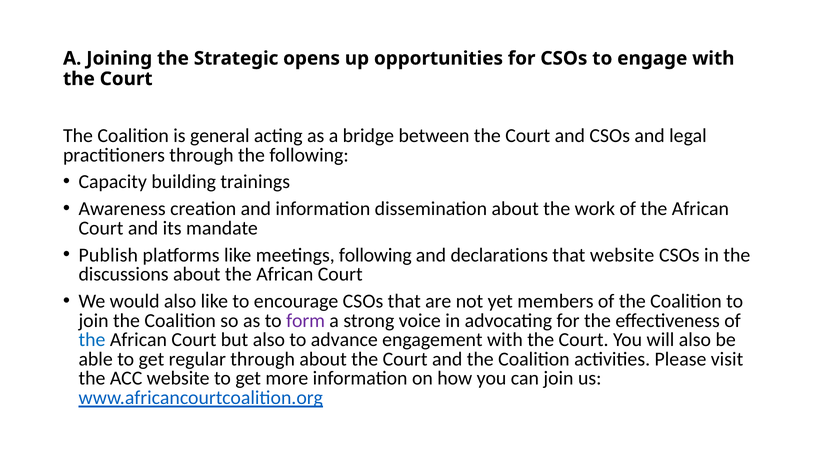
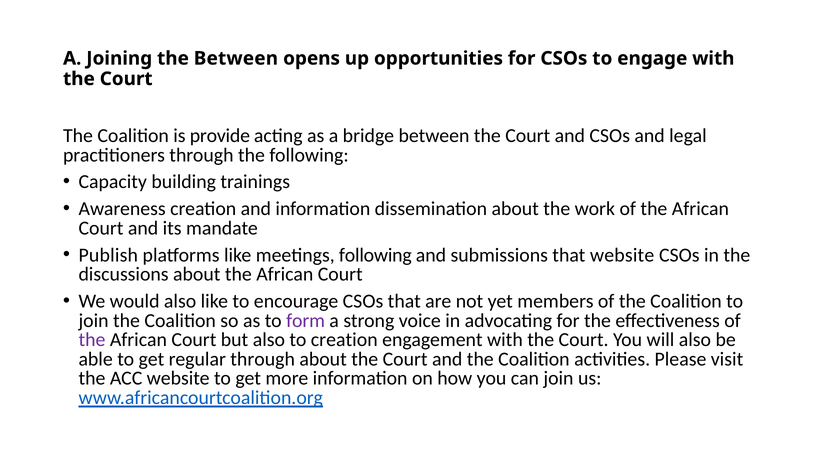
the Strategic: Strategic -> Between
general: general -> provide
declarations: declarations -> submissions
the at (92, 340) colour: blue -> purple
to advance: advance -> creation
